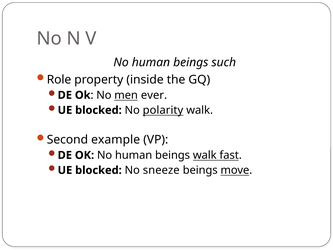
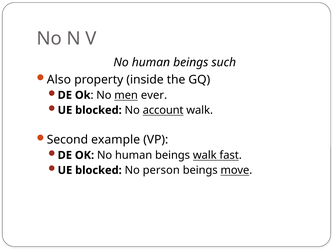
Role: Role -> Also
polarity: polarity -> account
sneeze: sneeze -> person
